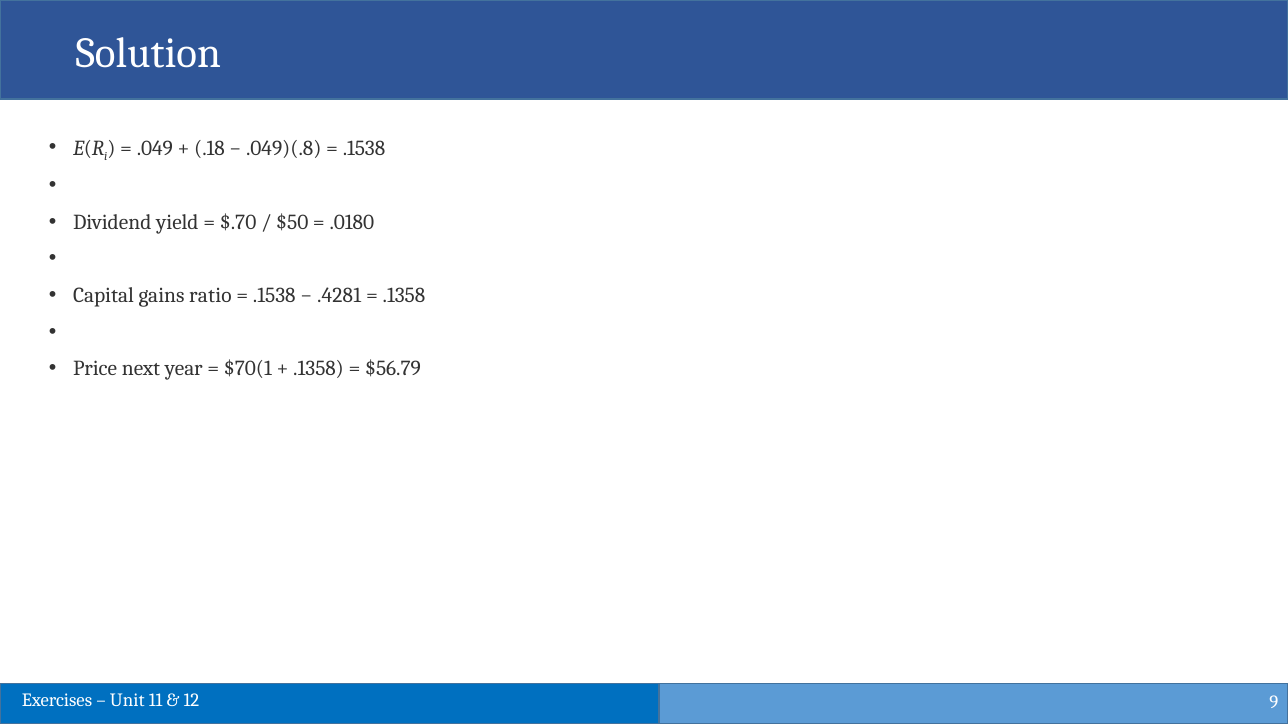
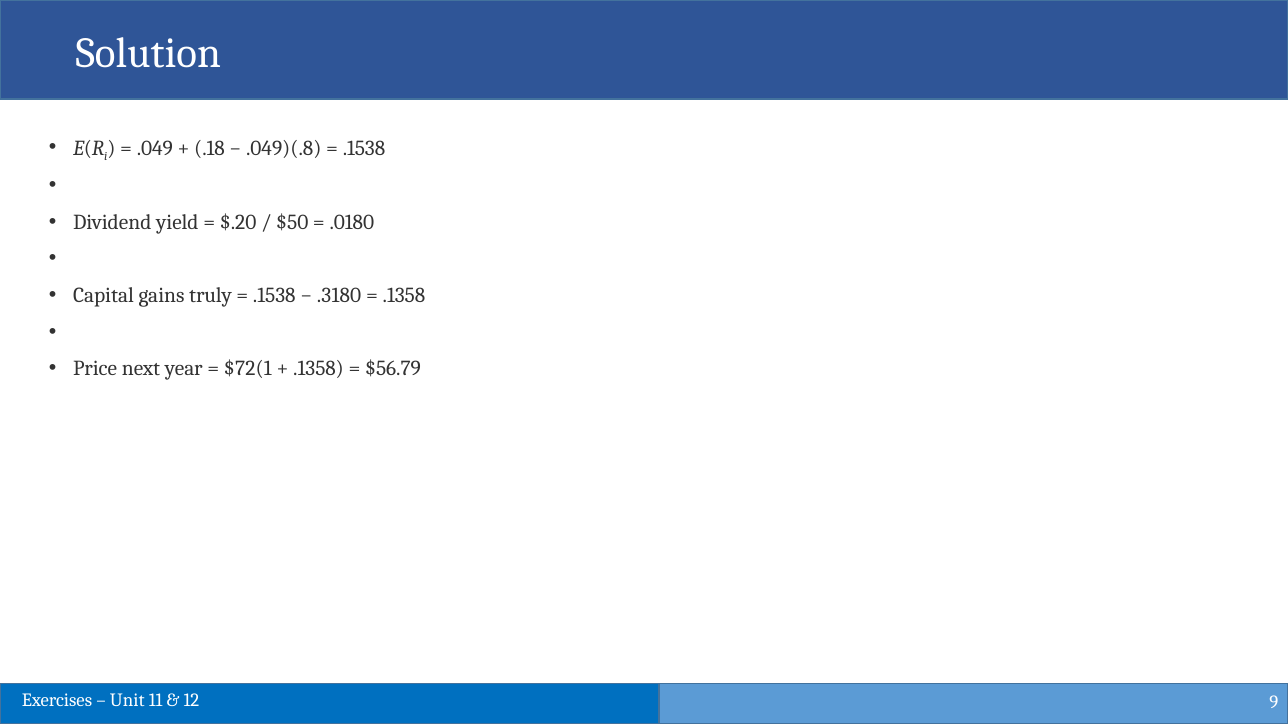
$.70: $.70 -> $.20
ratio: ratio -> truly
.4281: .4281 -> .3180
$70(1: $70(1 -> $72(1
